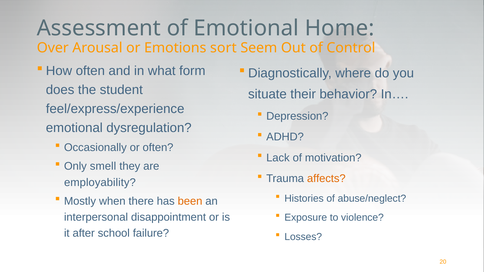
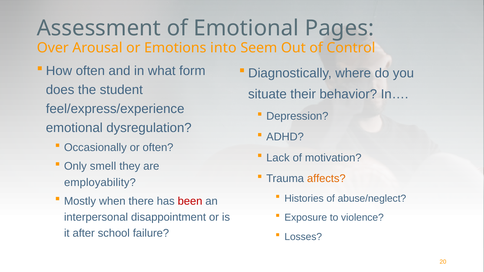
Home: Home -> Pages
sort: sort -> into
been colour: orange -> red
